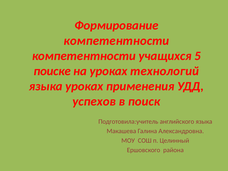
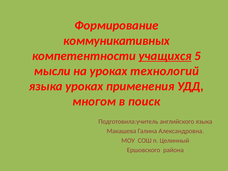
компетентности at (116, 41): компетентности -> коммуникативных
учащихся underline: none -> present
поиске: поиске -> мысли
успехов: успехов -> многом
